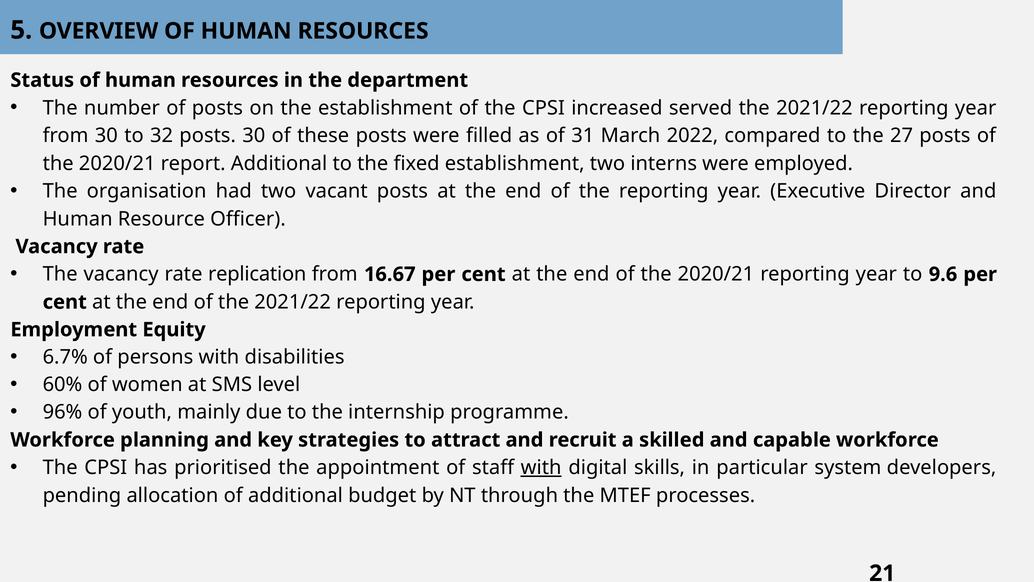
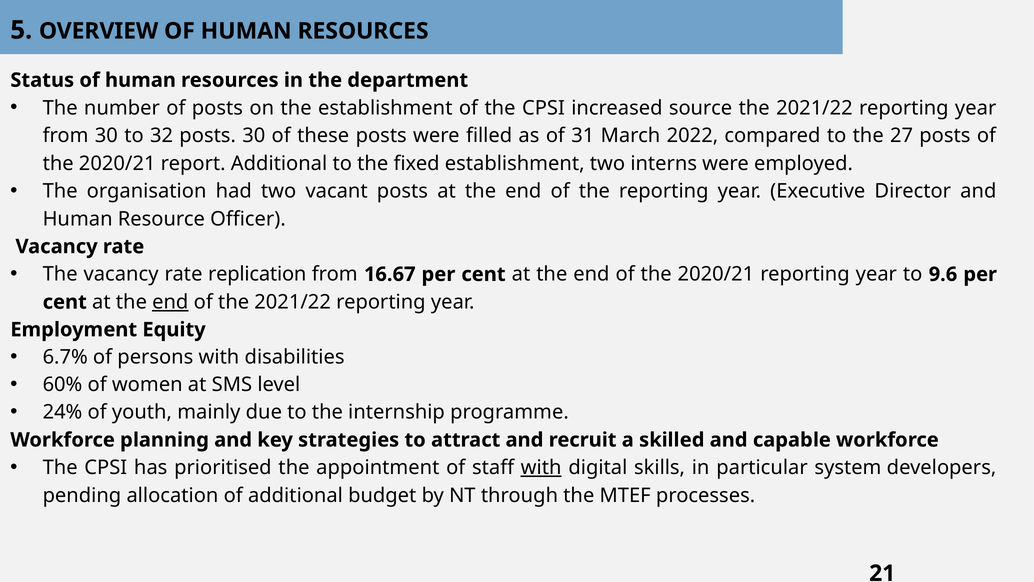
served: served -> source
end at (170, 302) underline: none -> present
96%: 96% -> 24%
